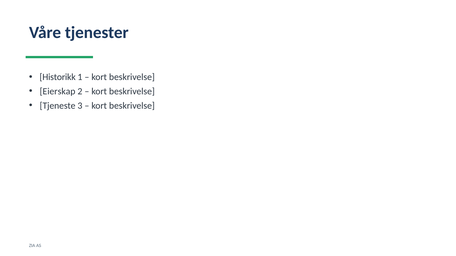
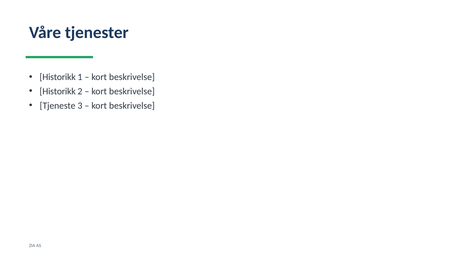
Eierskap at (58, 91): Eierskap -> Historikk
